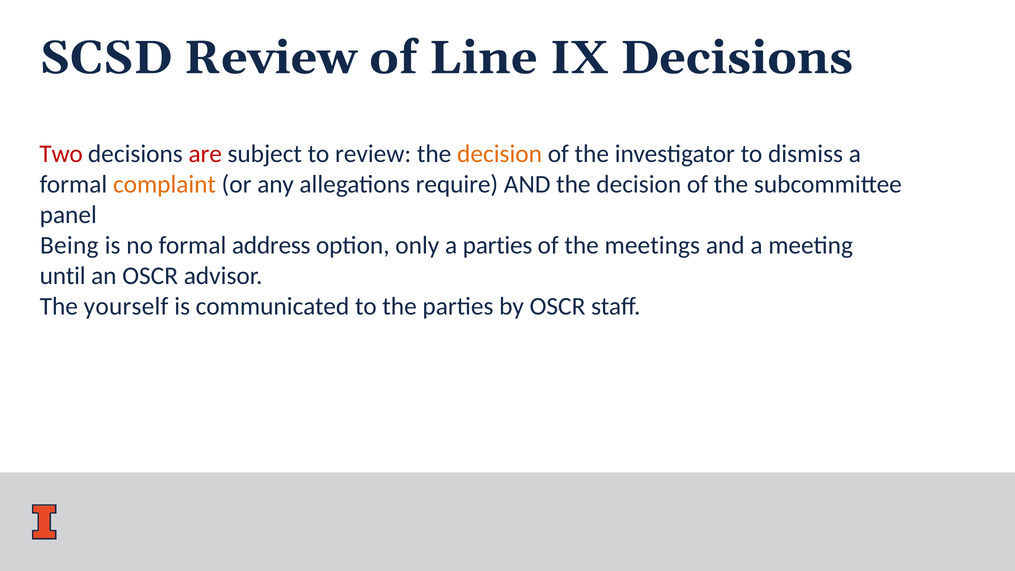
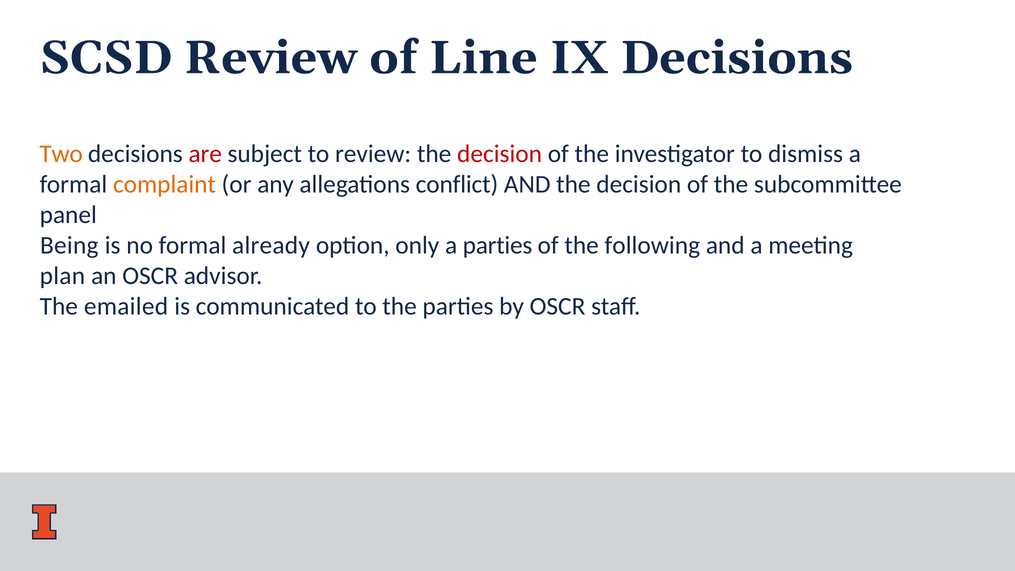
Two colour: red -> orange
decision at (500, 154) colour: orange -> red
require: require -> conflict
address: address -> already
meetings: meetings -> following
until: until -> plan
yourself: yourself -> emailed
